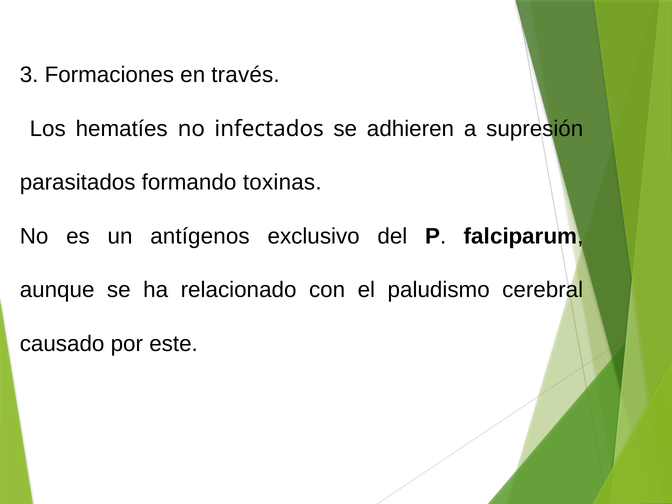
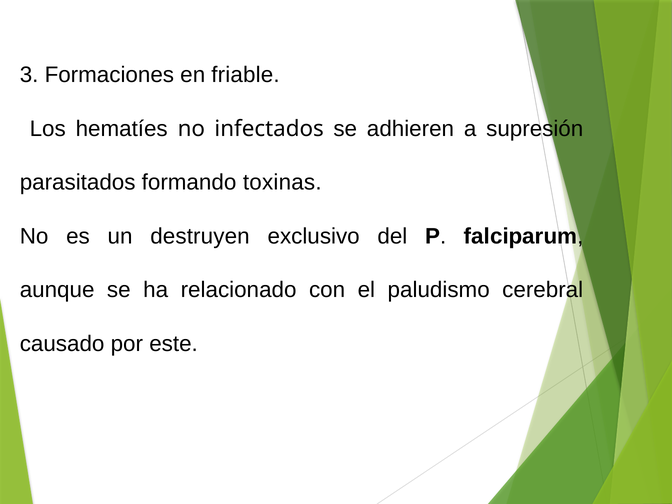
través: través -> friable
antígenos: antígenos -> destruyen
